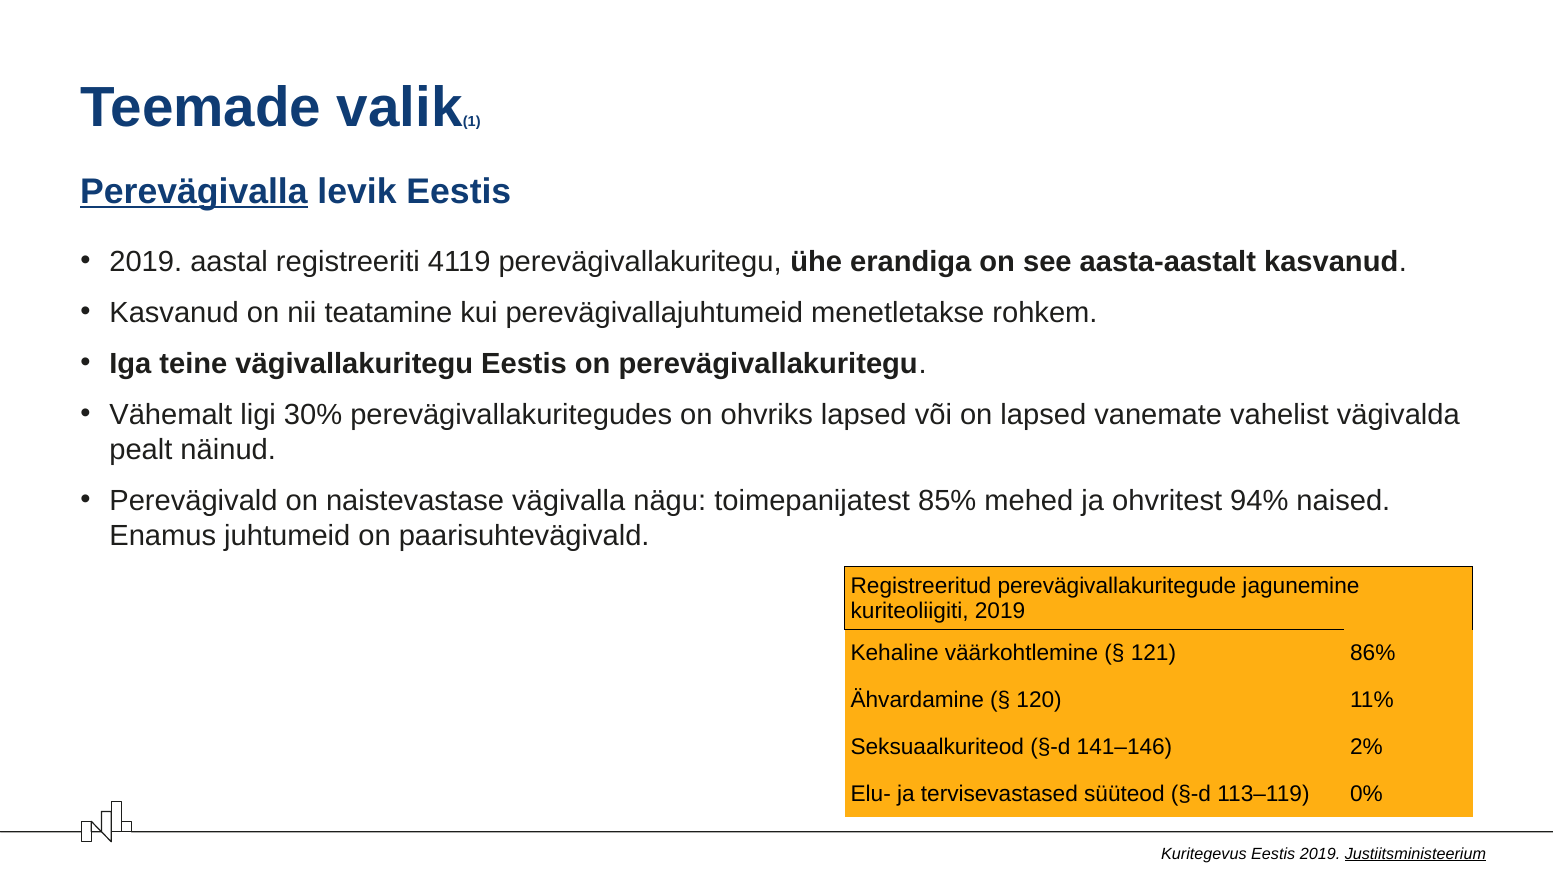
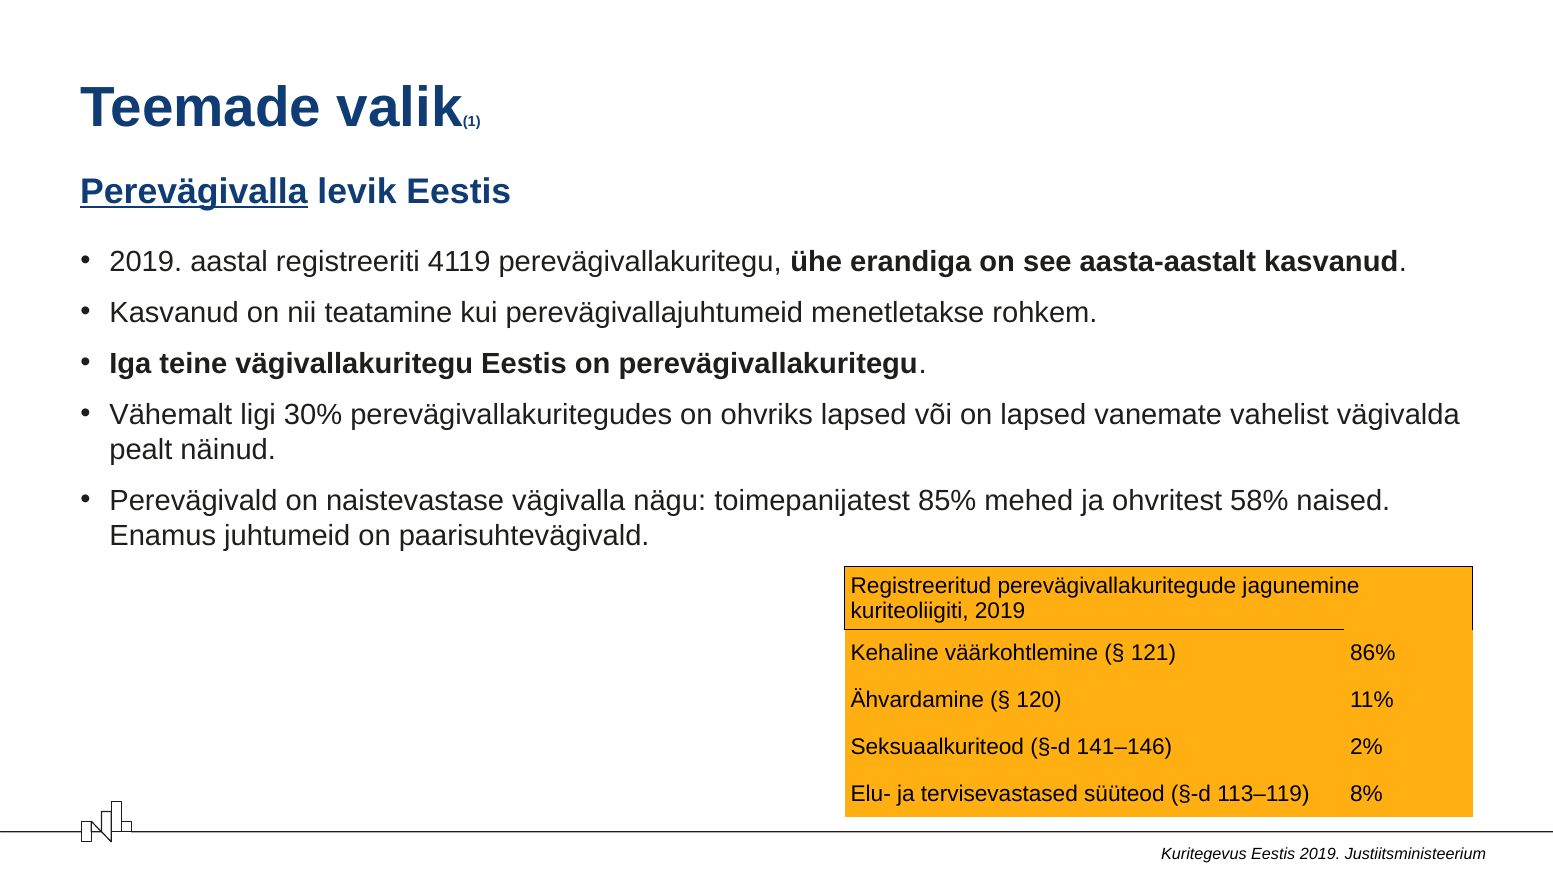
94%: 94% -> 58%
0%: 0% -> 8%
Justiitsministeerium underline: present -> none
